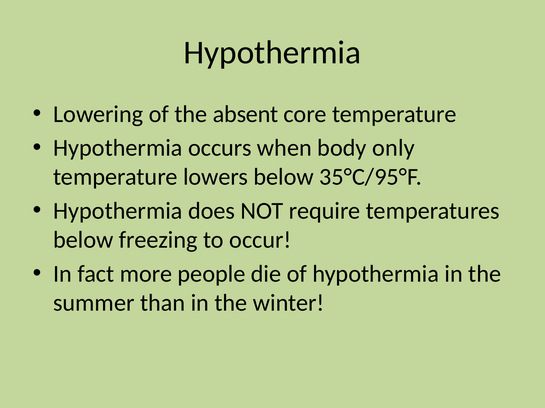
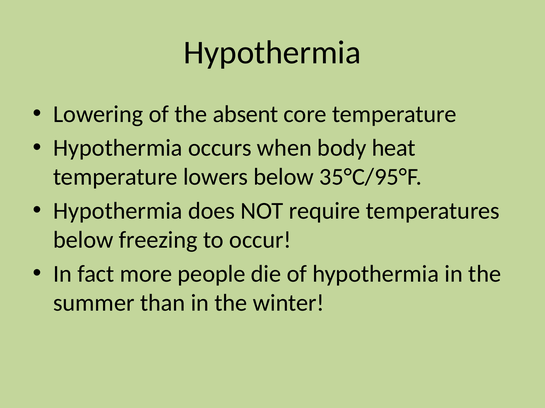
only: only -> heat
